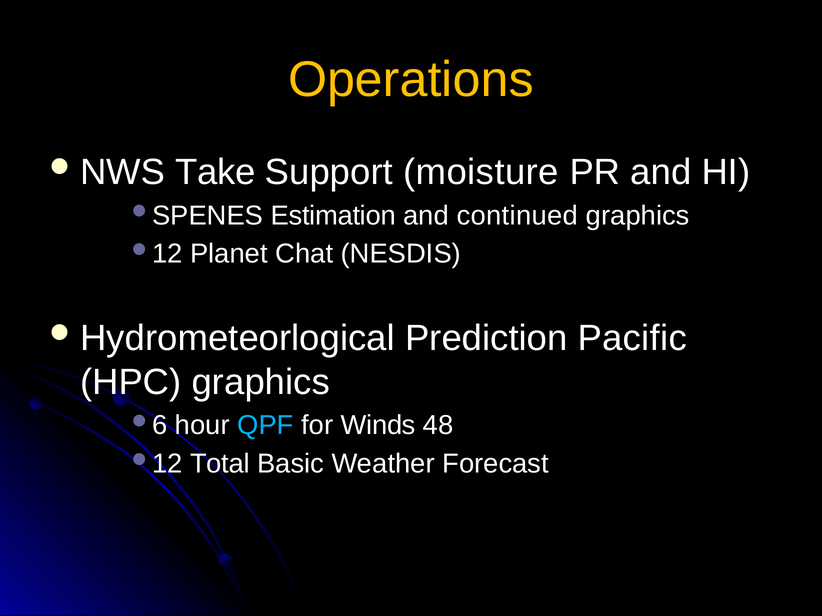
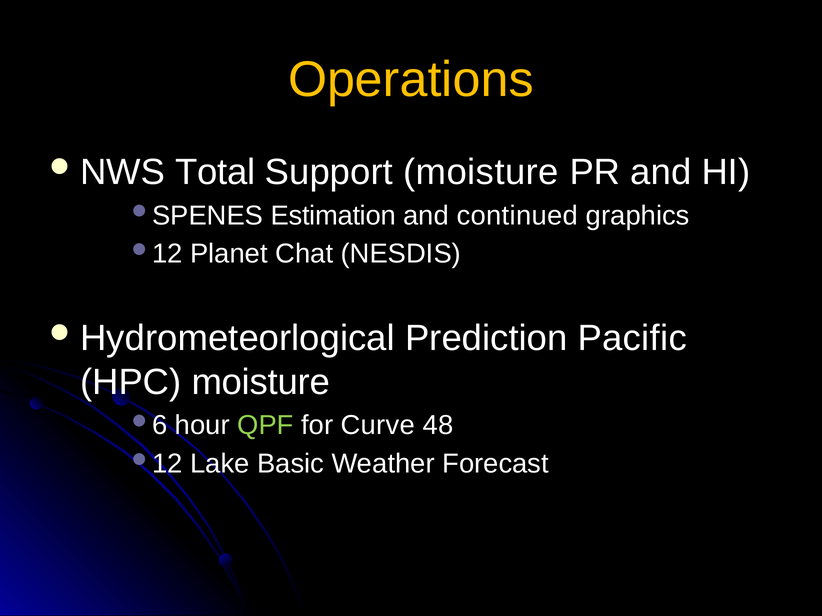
Take: Take -> Total
HPC graphics: graphics -> moisture
QPF colour: light blue -> light green
Winds: Winds -> Curve
Total: Total -> Lake
